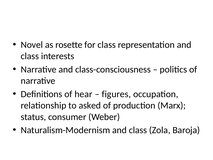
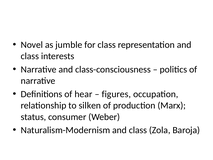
rosette: rosette -> jumble
asked: asked -> silken
